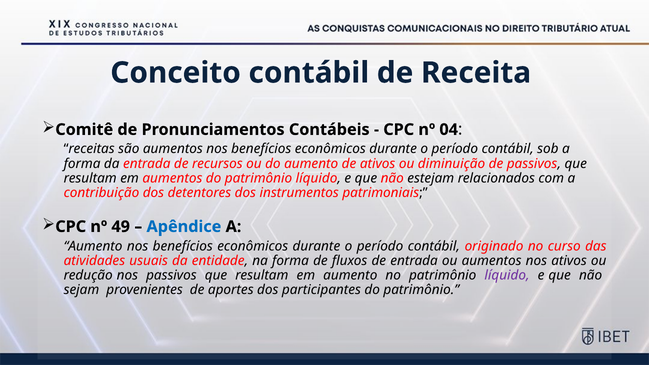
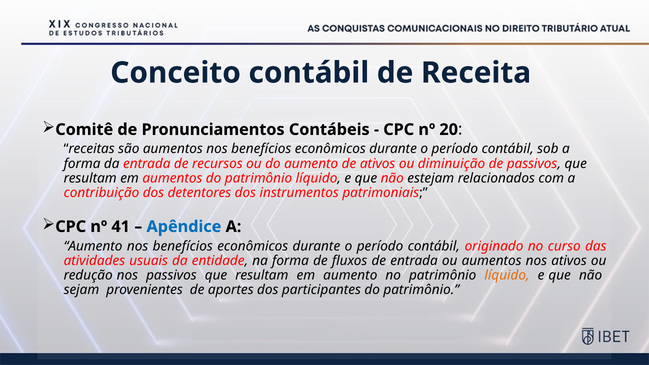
04: 04 -> 20
49: 49 -> 41
líquido at (507, 275) colour: purple -> orange
